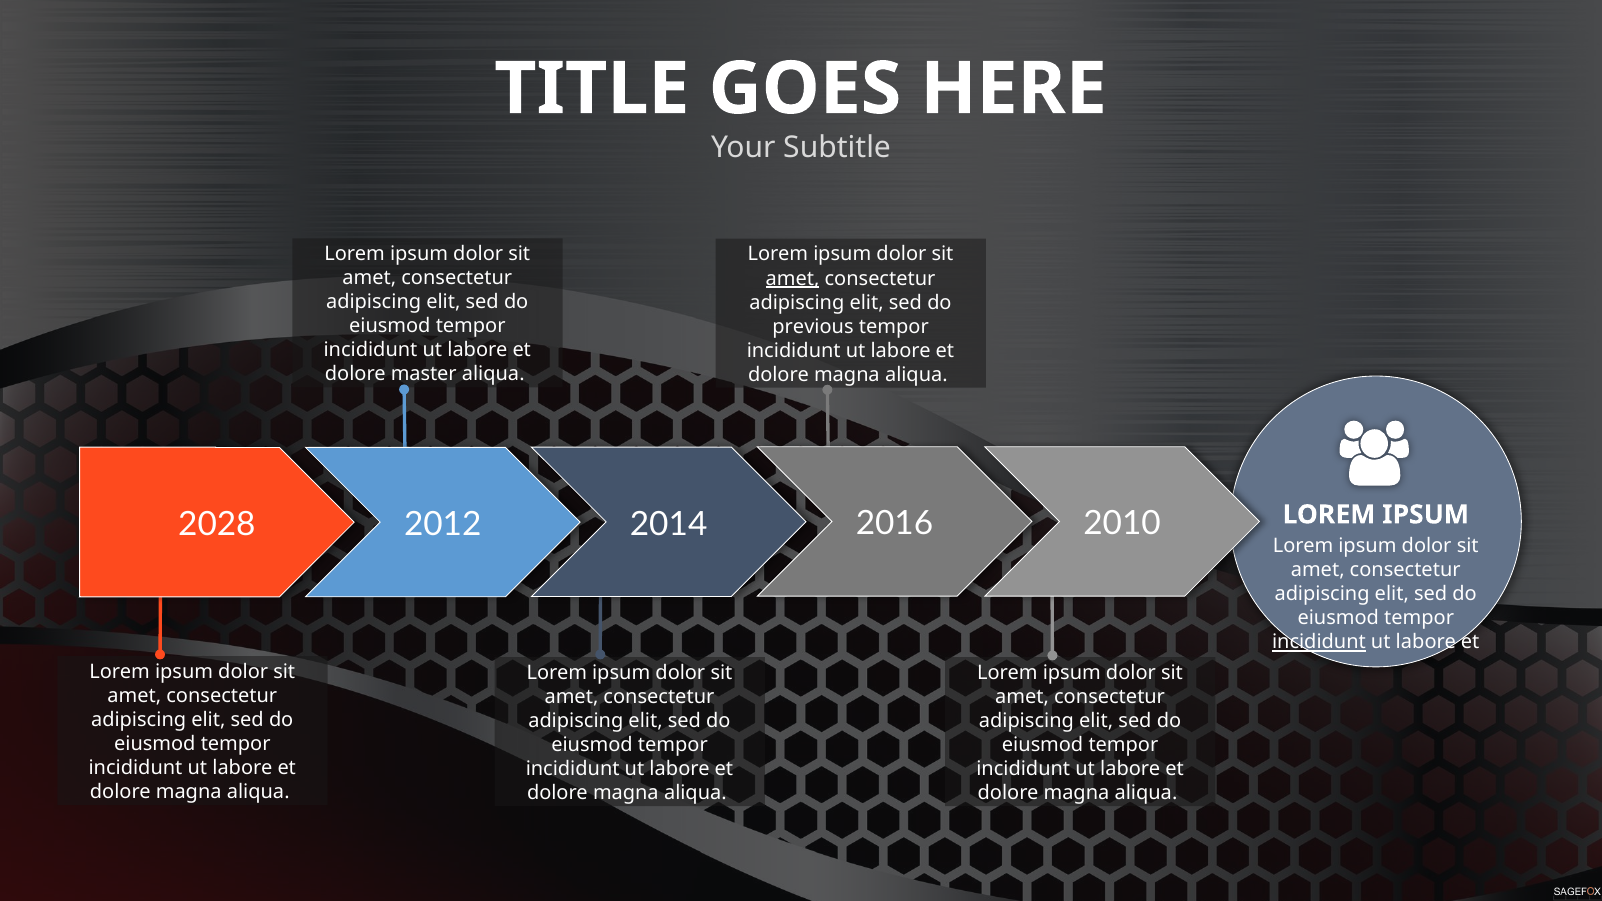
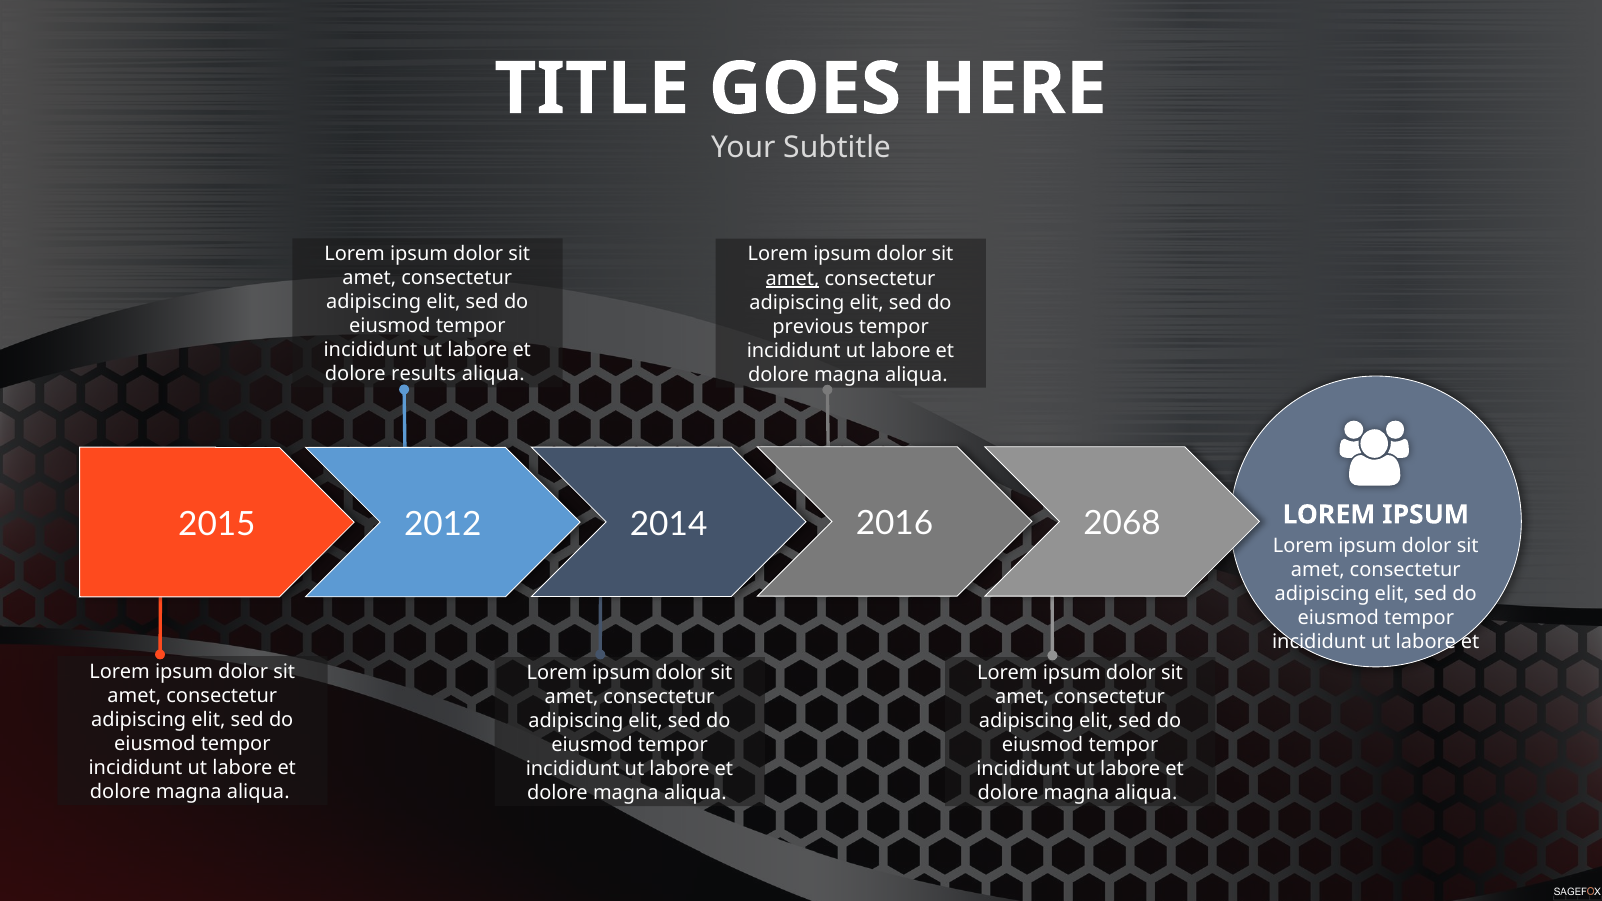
master: master -> results
2028: 2028 -> 2015
2010: 2010 -> 2068
incididunt at (1319, 642) underline: present -> none
